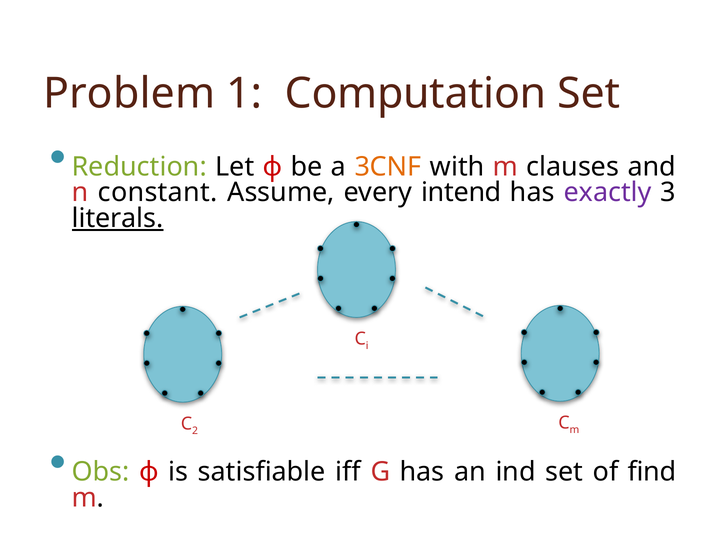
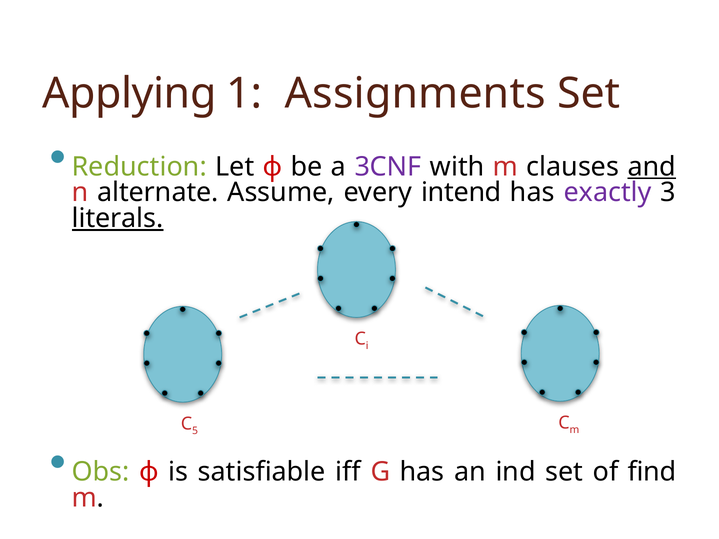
Problem: Problem -> Applying
Computation: Computation -> Assignments
3CNF colour: orange -> purple
and underline: none -> present
constant: constant -> alternate
2: 2 -> 5
